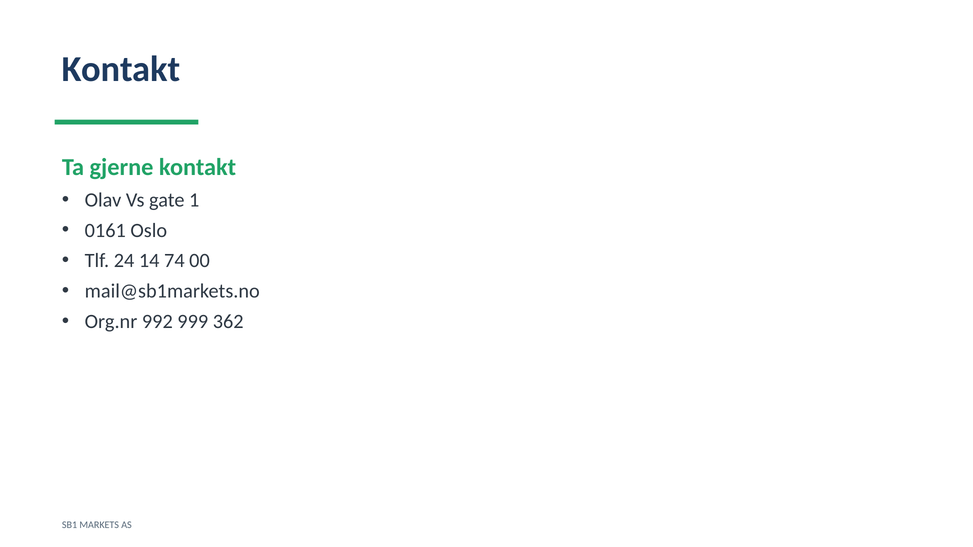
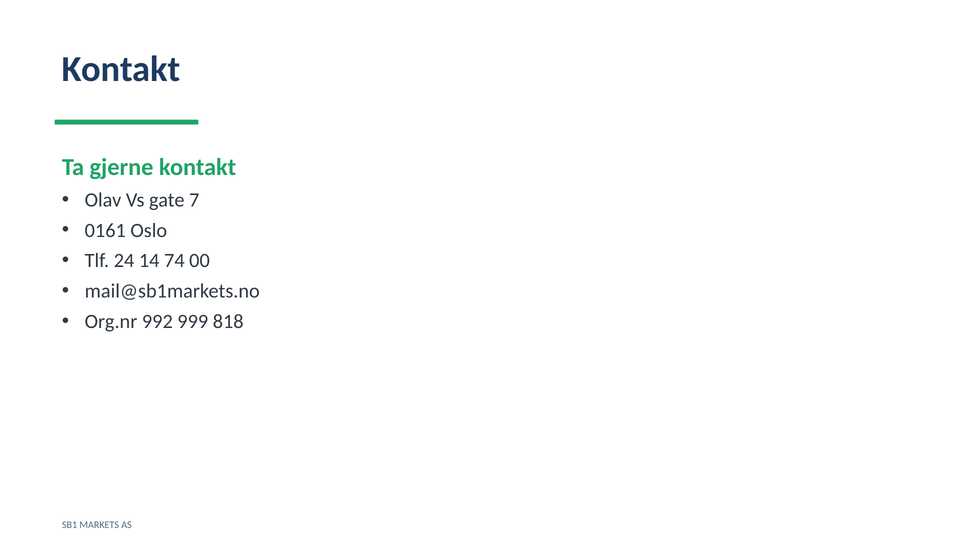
1: 1 -> 7
362: 362 -> 818
